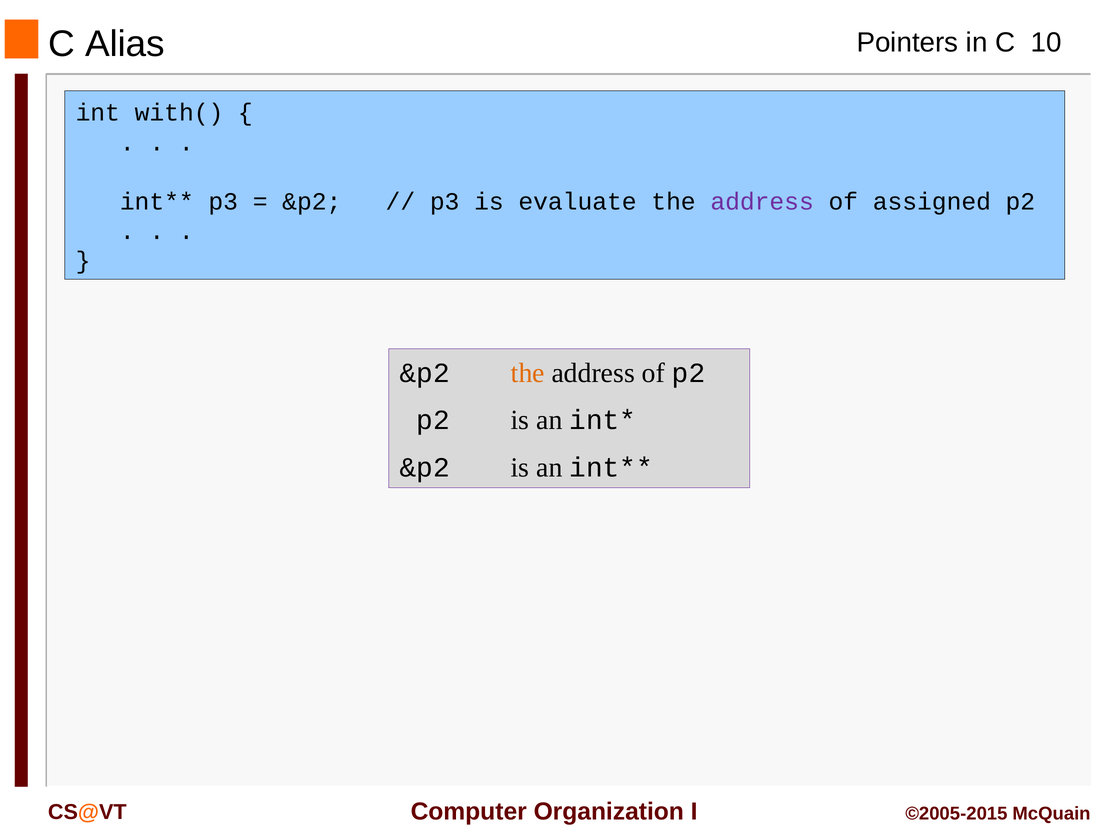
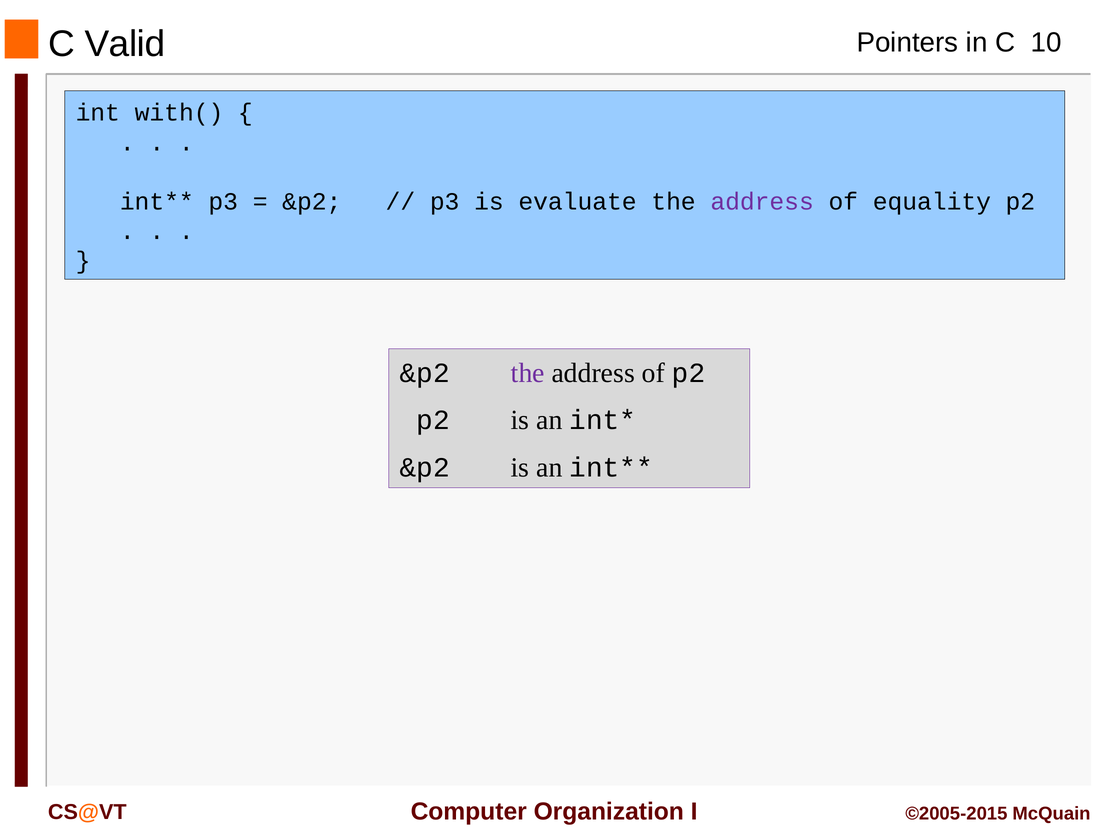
Alias: Alias -> Valid
assigned: assigned -> equality
the at (528, 373) colour: orange -> purple
